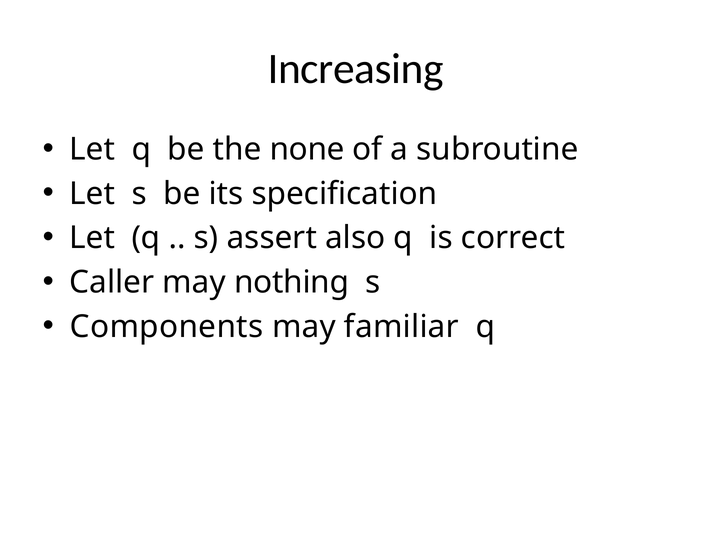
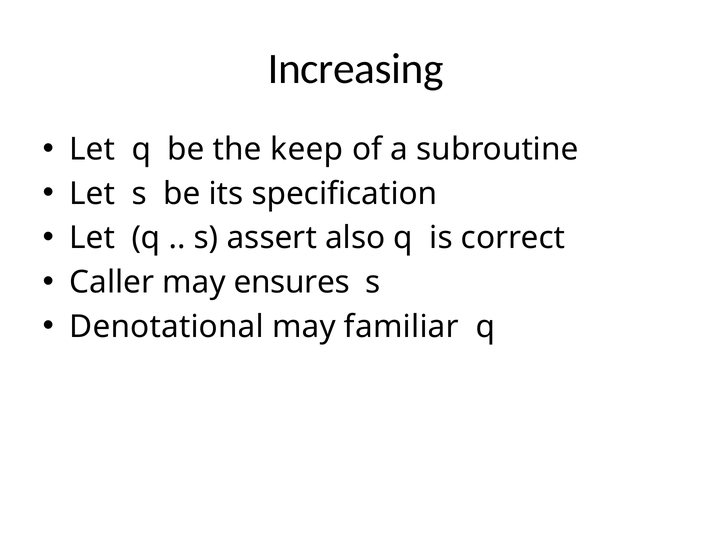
none: none -> keep
nothing: nothing -> ensures
Components: Components -> Denotational
